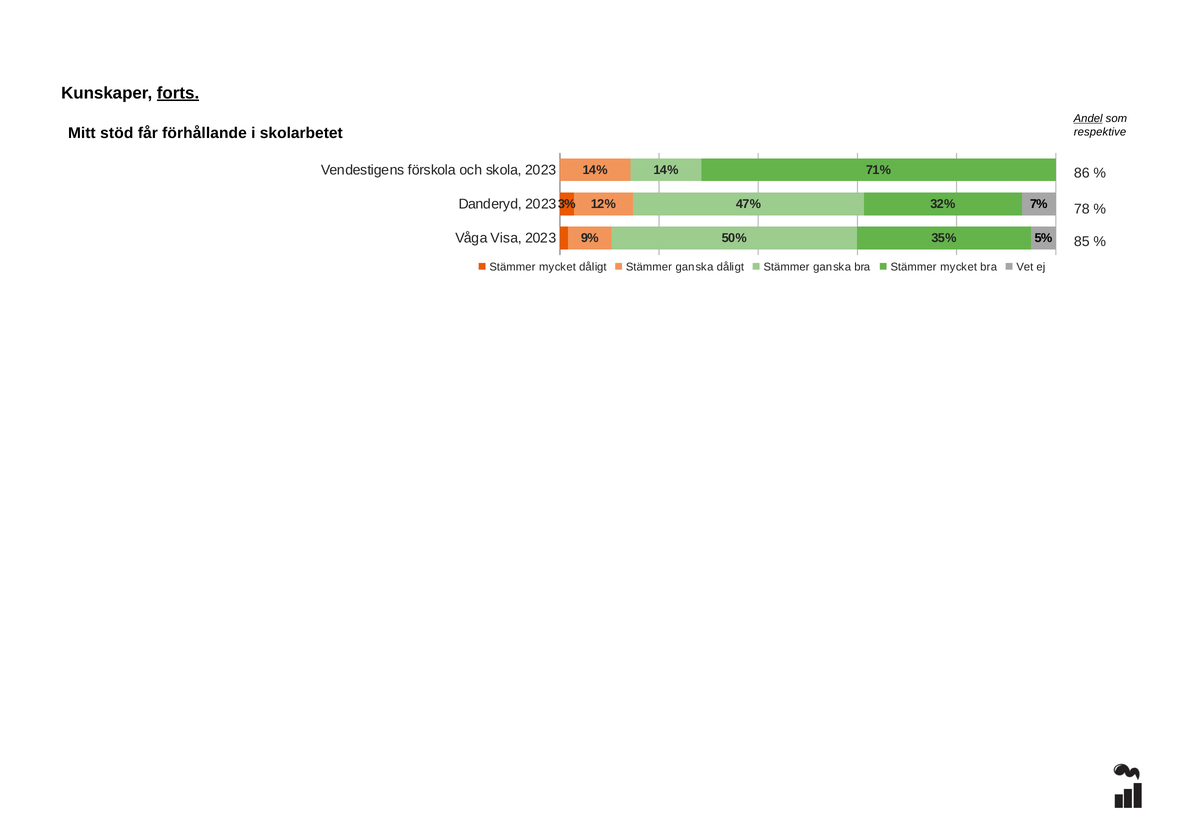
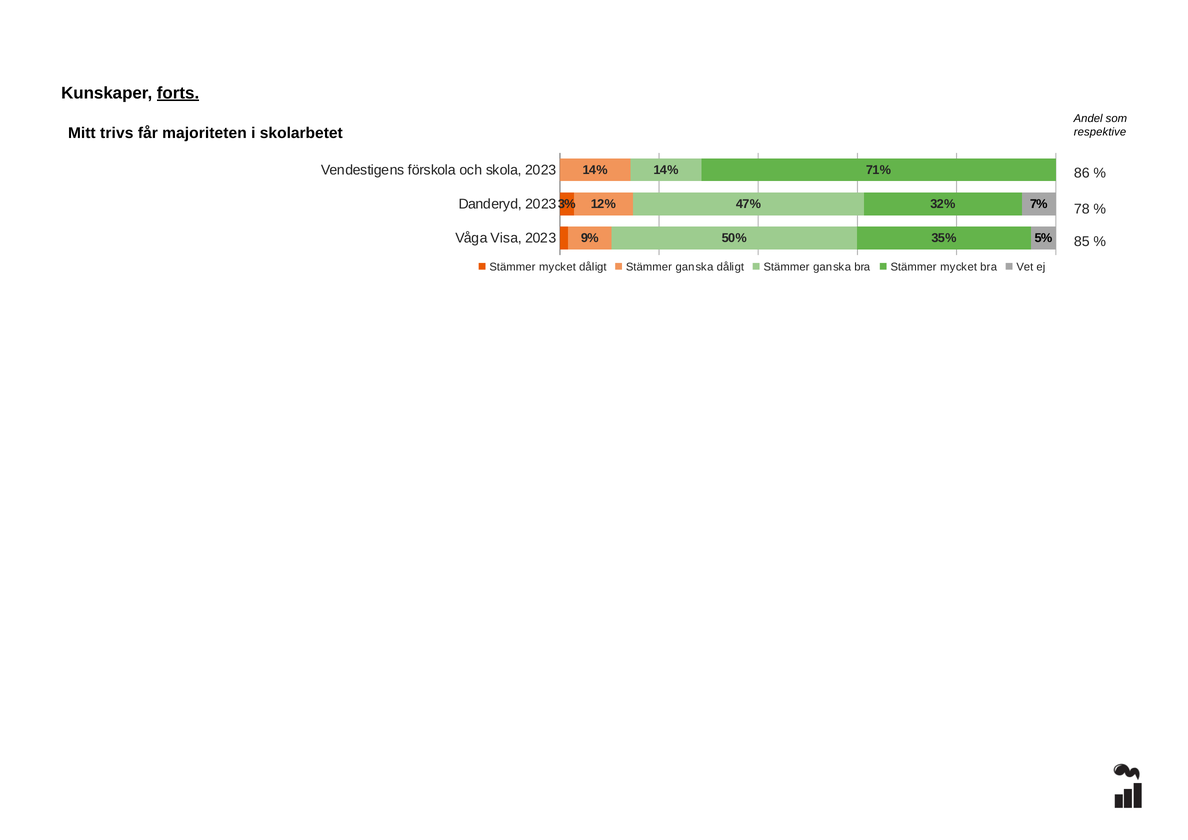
Andel underline: present -> none
stöd: stöd -> trivs
förhållande: förhållande -> majoriteten
